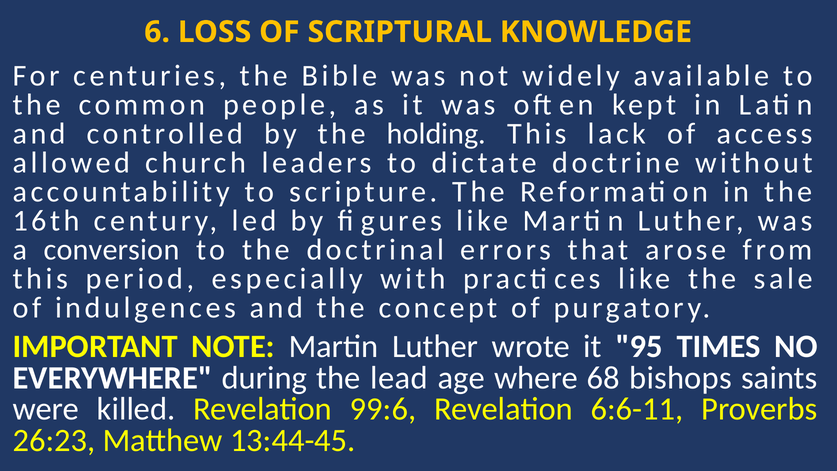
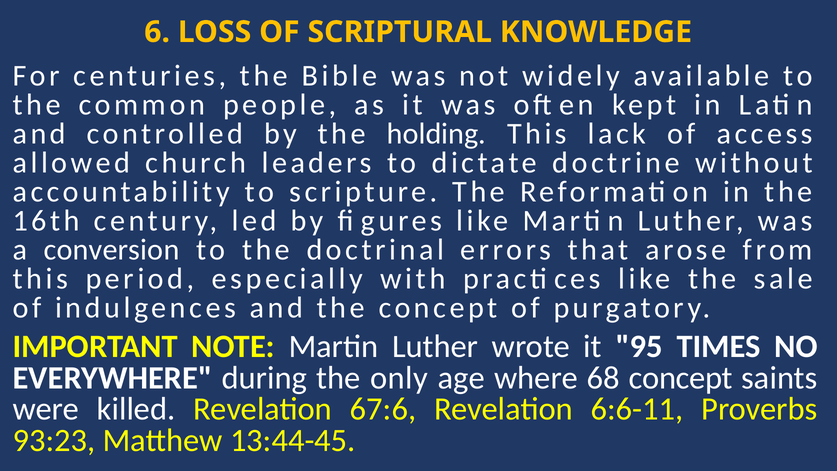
lead: lead -> only
68 bishops: bishops -> concept
99:6: 99:6 -> 67:6
26:23: 26:23 -> 93:23
